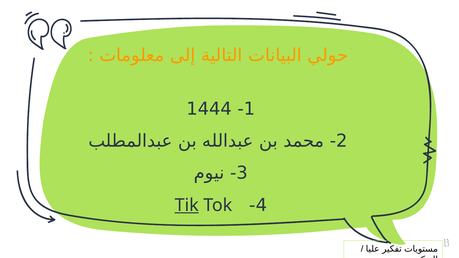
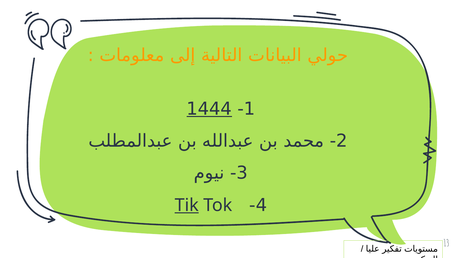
1444 underline: none -> present
